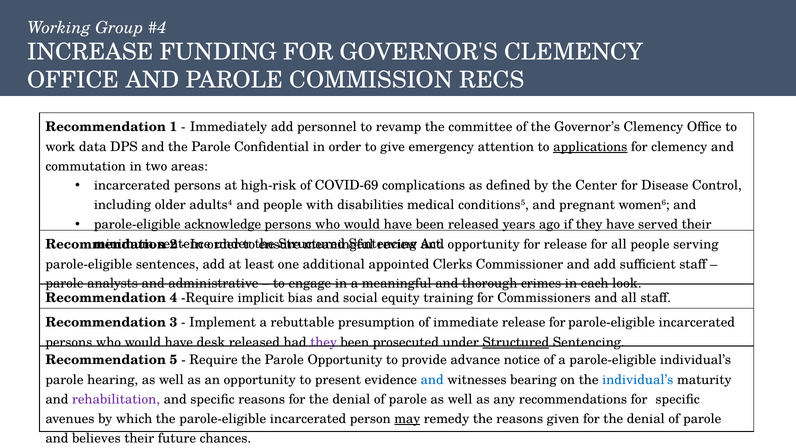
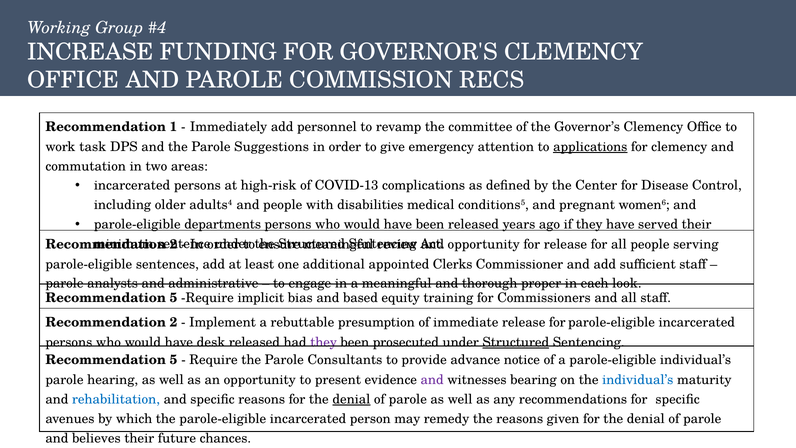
data: data -> task
Confidential: Confidential -> Suggestions
COVID-69: COVID-69 -> COVID-13
acknowledge: acknowledge -> departments
crimes: crimes -> proper
4 at (174, 298): 4 -> 5
social: social -> based
3 at (174, 322): 3 -> 2
Parole Opportunity: Opportunity -> Consultants
and at (432, 380) colour: blue -> purple
rehabilitation colour: purple -> blue
denial at (351, 399) underline: none -> present
may underline: present -> none
